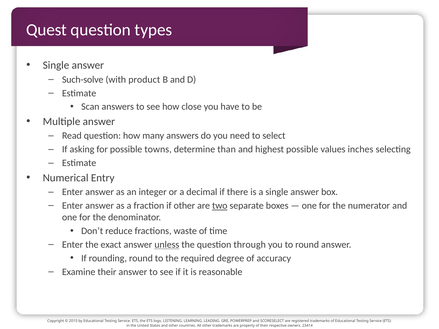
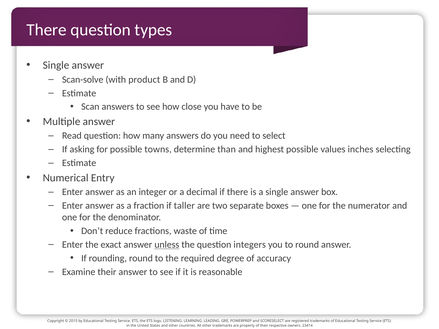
Quest at (47, 30): Quest -> There
Such-solve: Such-solve -> Scan-solve
if other: other -> taller
two underline: present -> none
through: through -> integers
